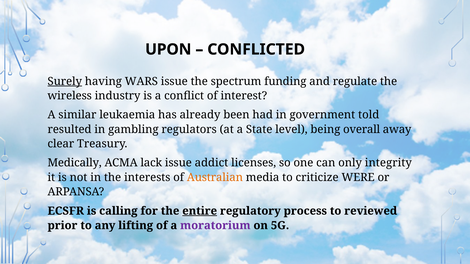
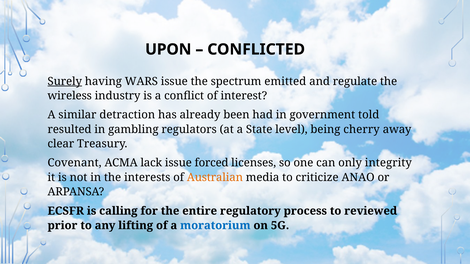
funding: funding -> emitted
leukaemia: leukaemia -> detraction
overall: overall -> cherry
Medically: Medically -> Covenant
addict: addict -> forced
WERE: WERE -> ANAO
entire underline: present -> none
moratorium colour: purple -> blue
